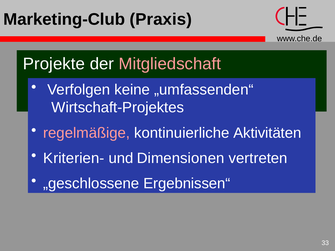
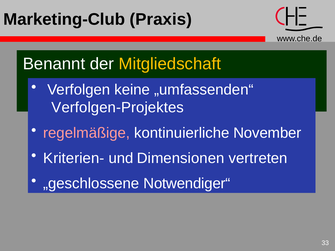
Projekte: Projekte -> Benannt
Mitgliedschaft colour: pink -> yellow
Wirtschaft-Projektes: Wirtschaft-Projektes -> Verfolgen-Projektes
Aktivitäten: Aktivitäten -> November
Ergebnissen“: Ergebnissen“ -> Notwendiger“
